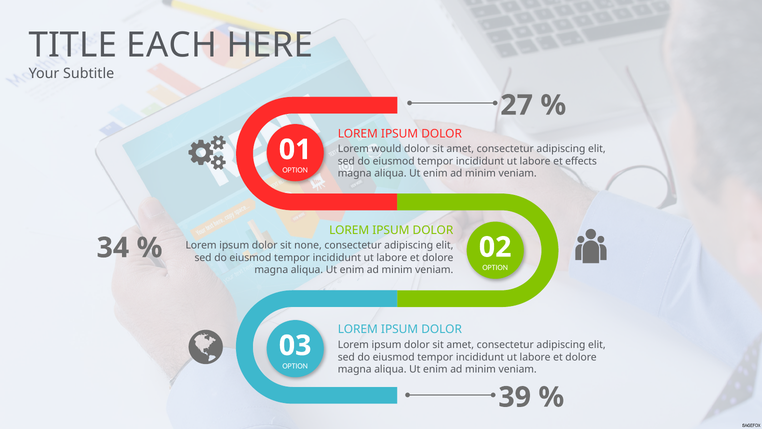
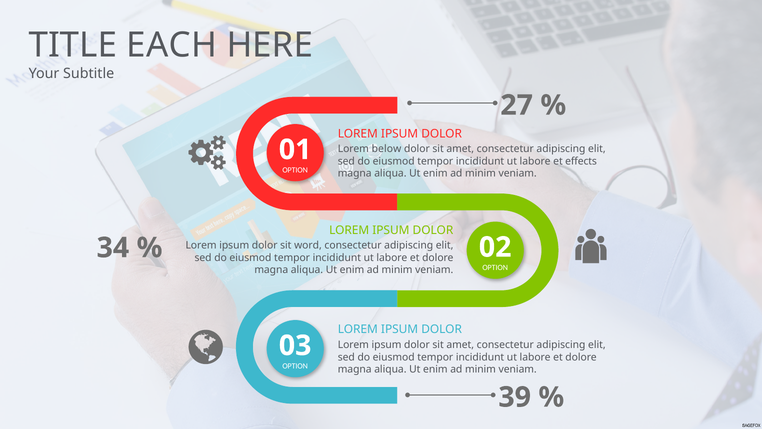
would: would -> below
none: none -> word
